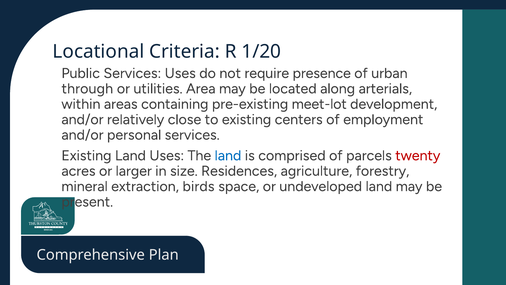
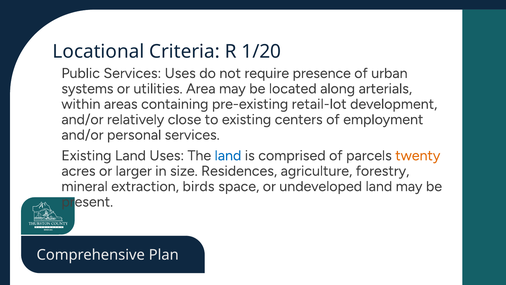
through: through -> systems
meet-lot: meet-lot -> retail-lot
twenty colour: red -> orange
